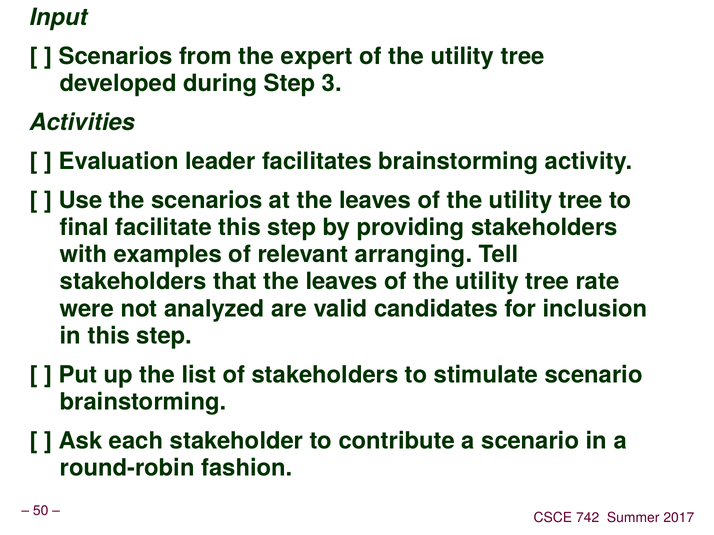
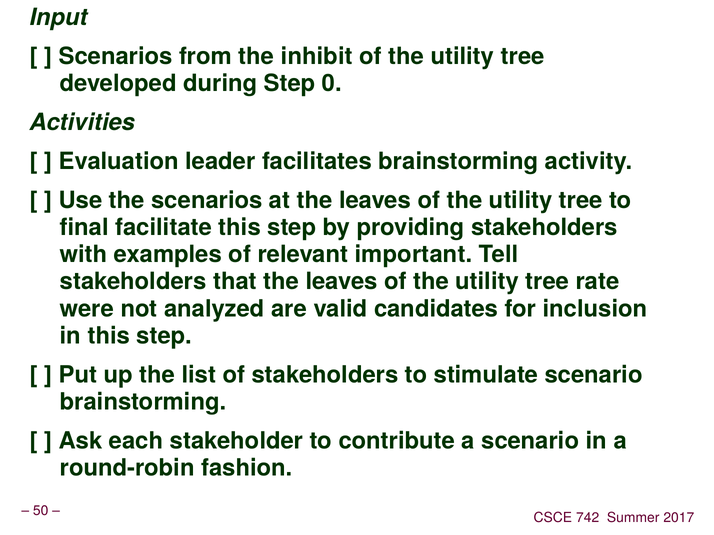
expert: expert -> inhibit
3: 3 -> 0
arranging: arranging -> important
